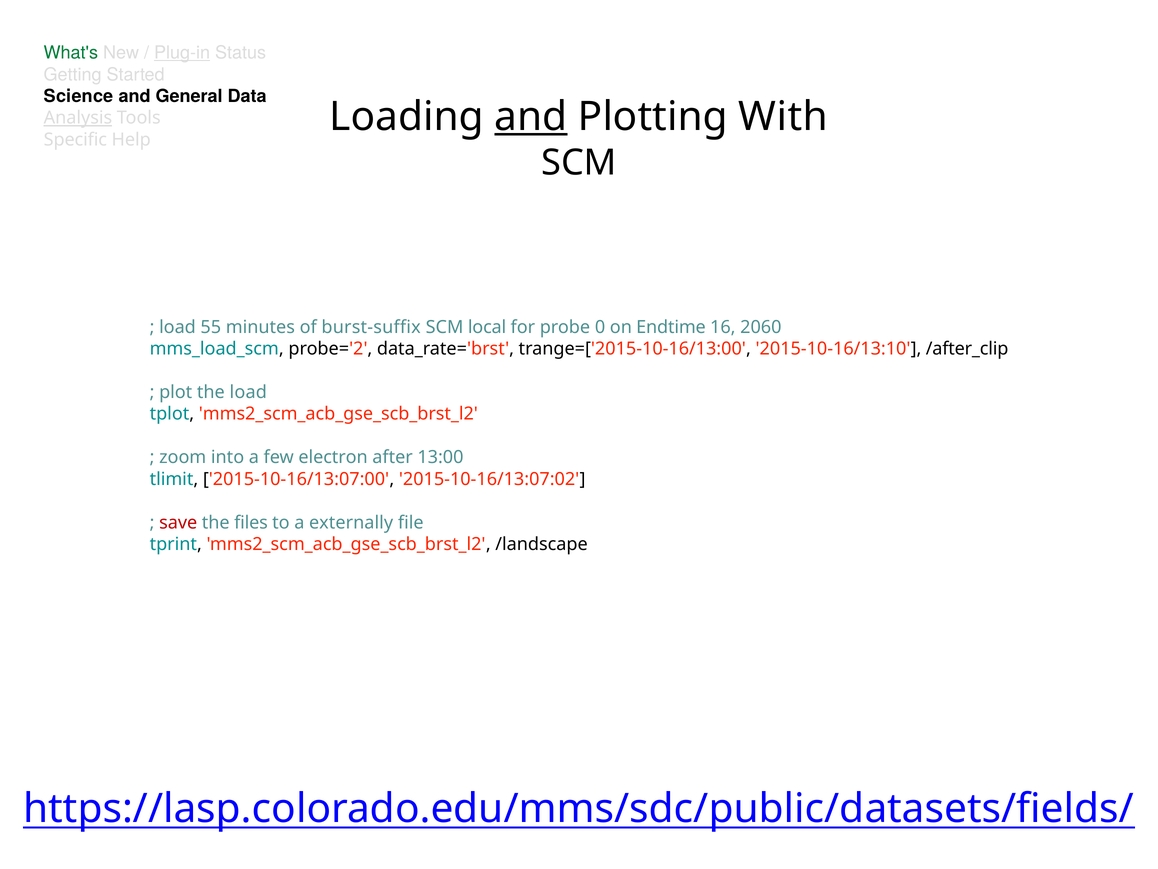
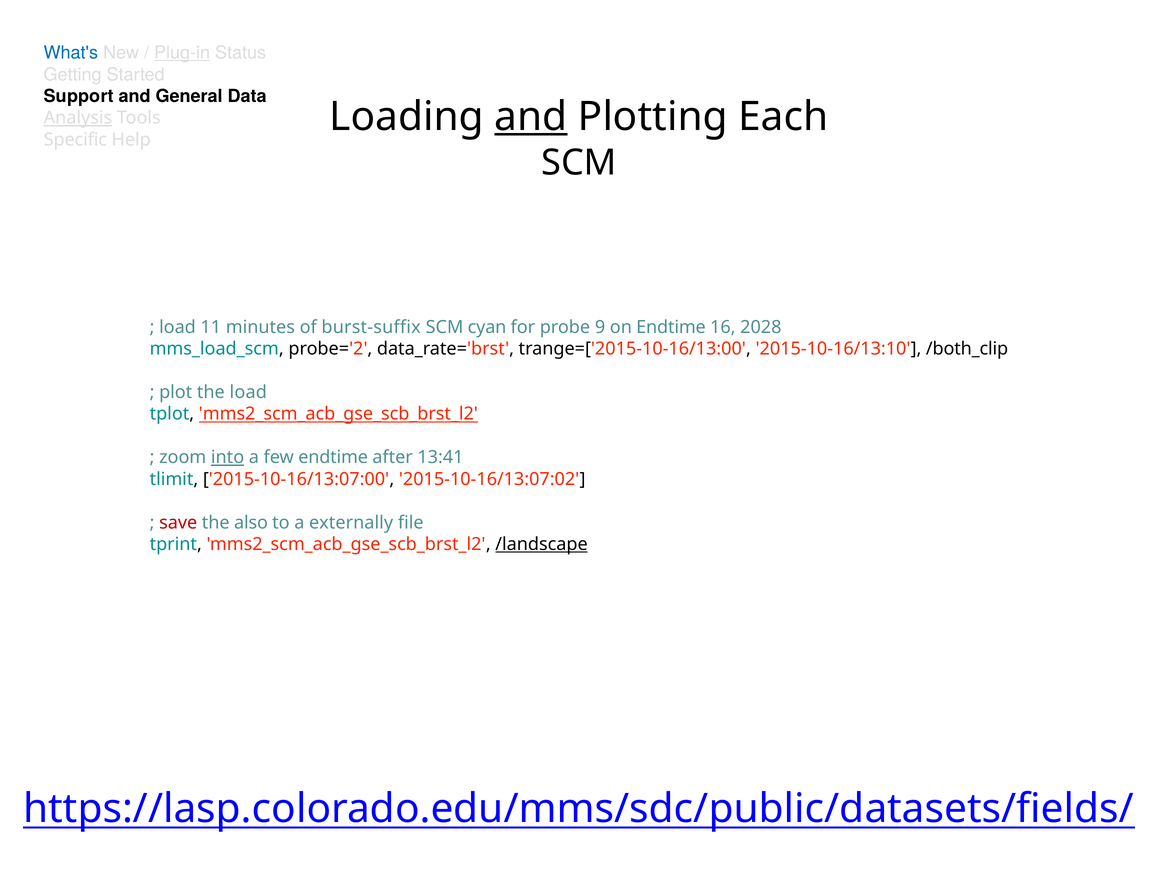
What's colour: green -> blue
Science: Science -> Support
With: With -> Each
55: 55 -> 11
local: local -> cyan
0: 0 -> 9
2060: 2060 -> 2028
/after_clip: /after_clip -> /both_clip
mms2_scm_acb_gse_scb_brst_l2 at (338, 414) underline: none -> present
into underline: none -> present
few electron: electron -> endtime
13:00: 13:00 -> 13:41
files: files -> also
/landscape underline: none -> present
